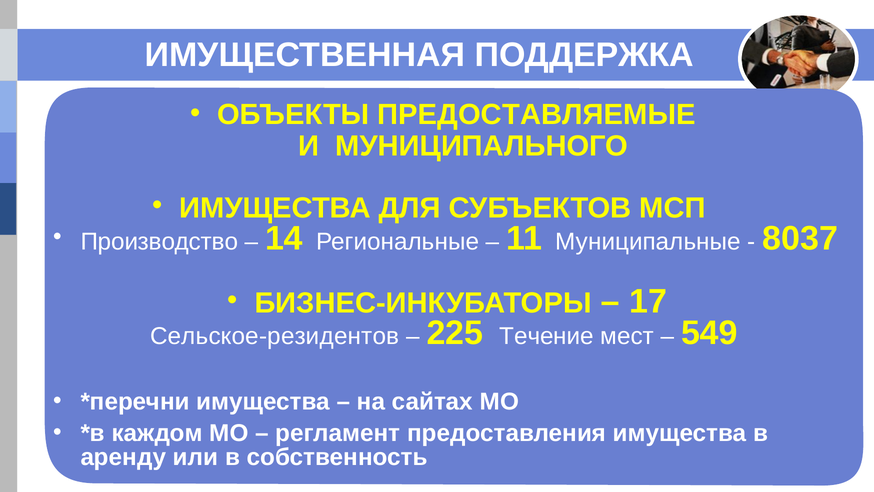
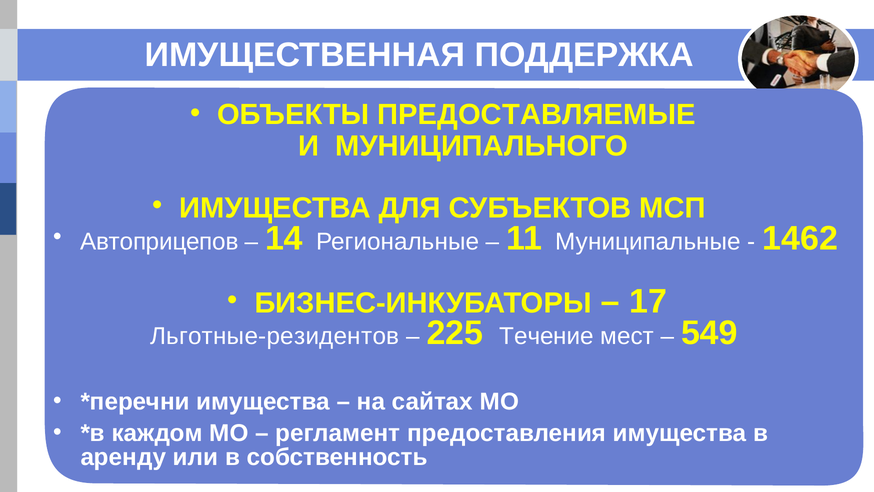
Производство: Производство -> Автоприцепов
8037: 8037 -> 1462
Сельское-резидентов: Сельское-резидентов -> Льготные-резидентов
